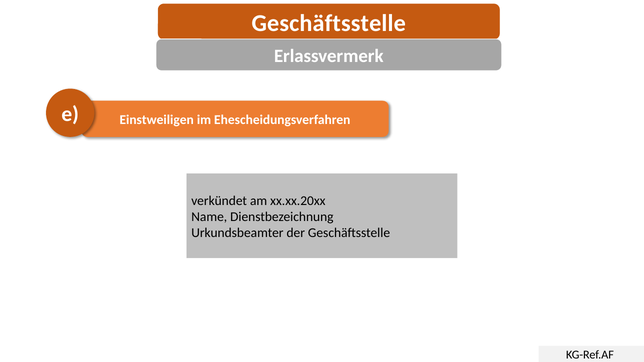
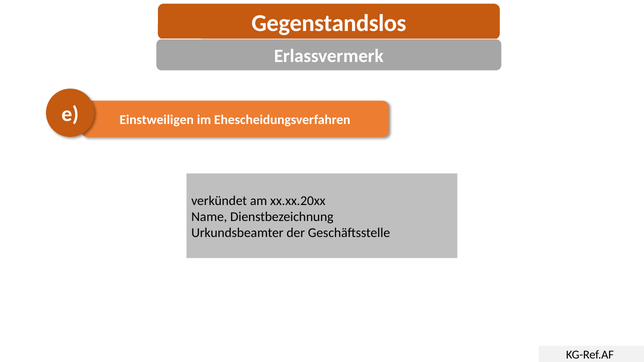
Geschäftsstelle at (329, 23): Geschäftsstelle -> Gegenstandslos
